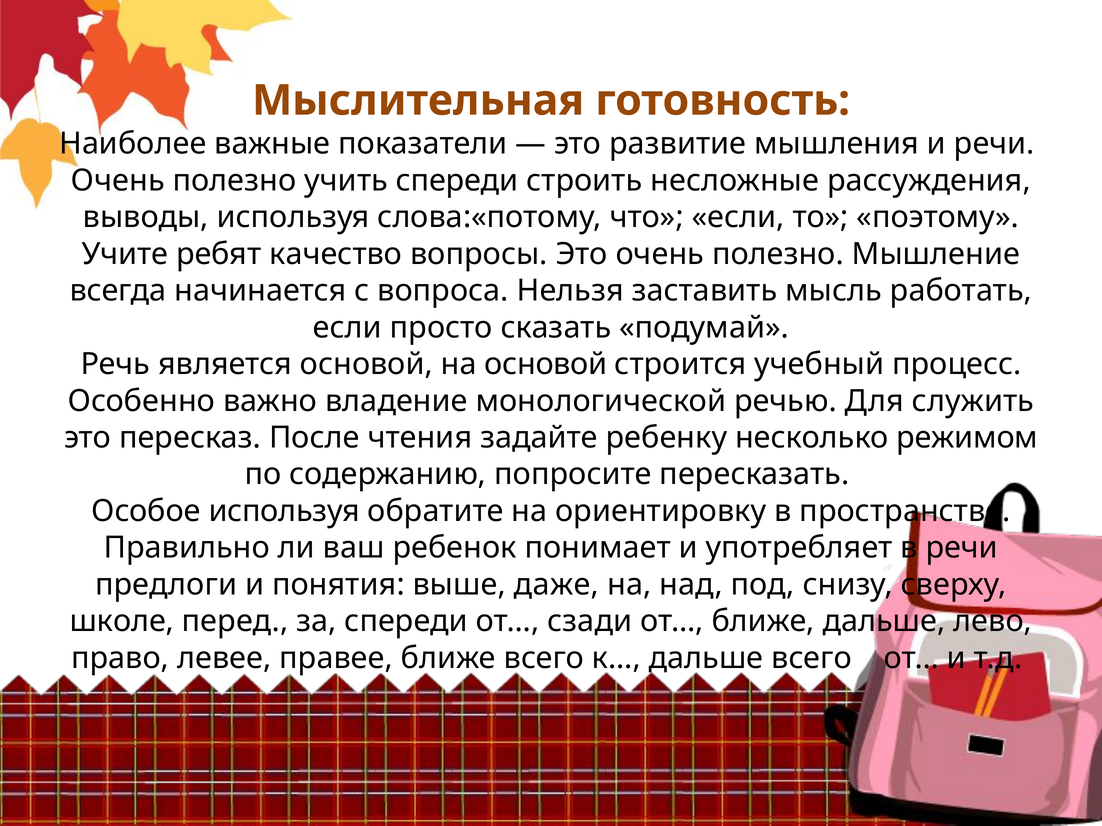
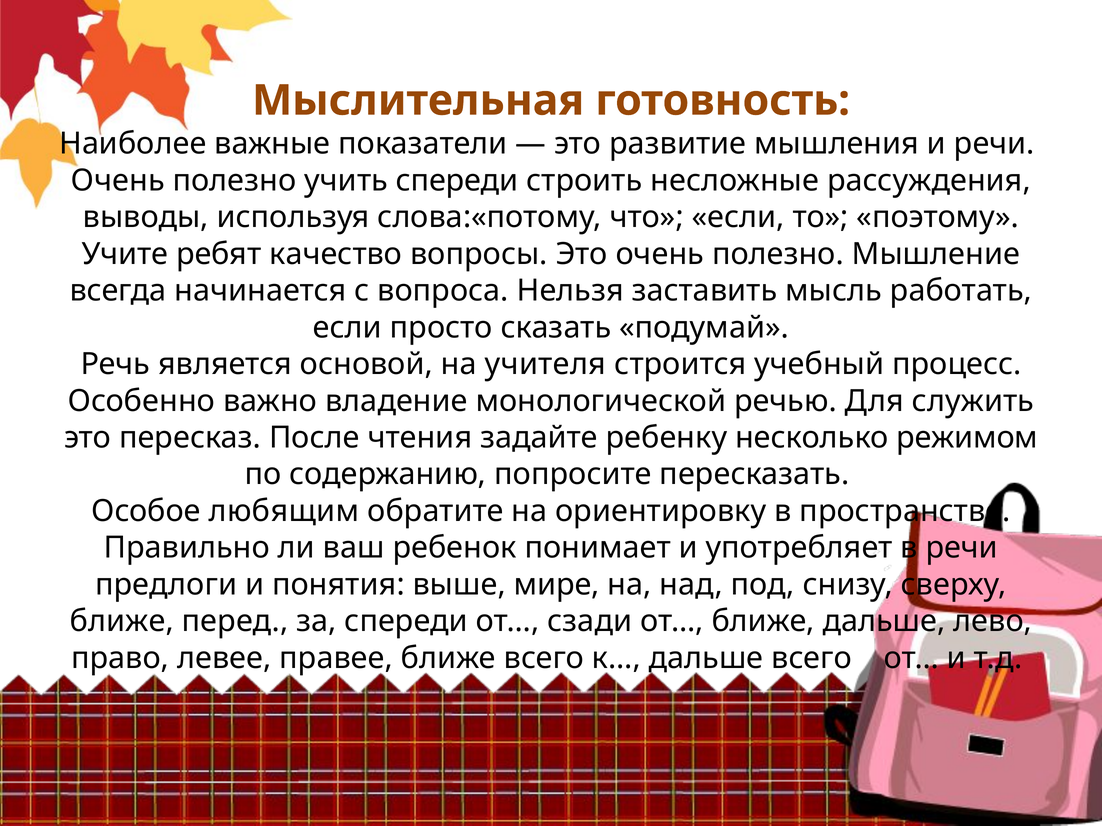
на основой: основой -> учителя
Особое используя: используя -> любящим
даже: даже -> мире
школе at (122, 622): школе -> ближе
